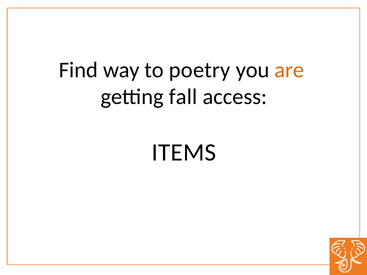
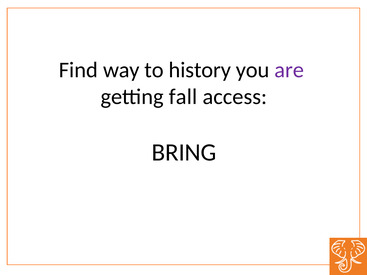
poetry: poetry -> history
are colour: orange -> purple
ITEMS: ITEMS -> BRING
